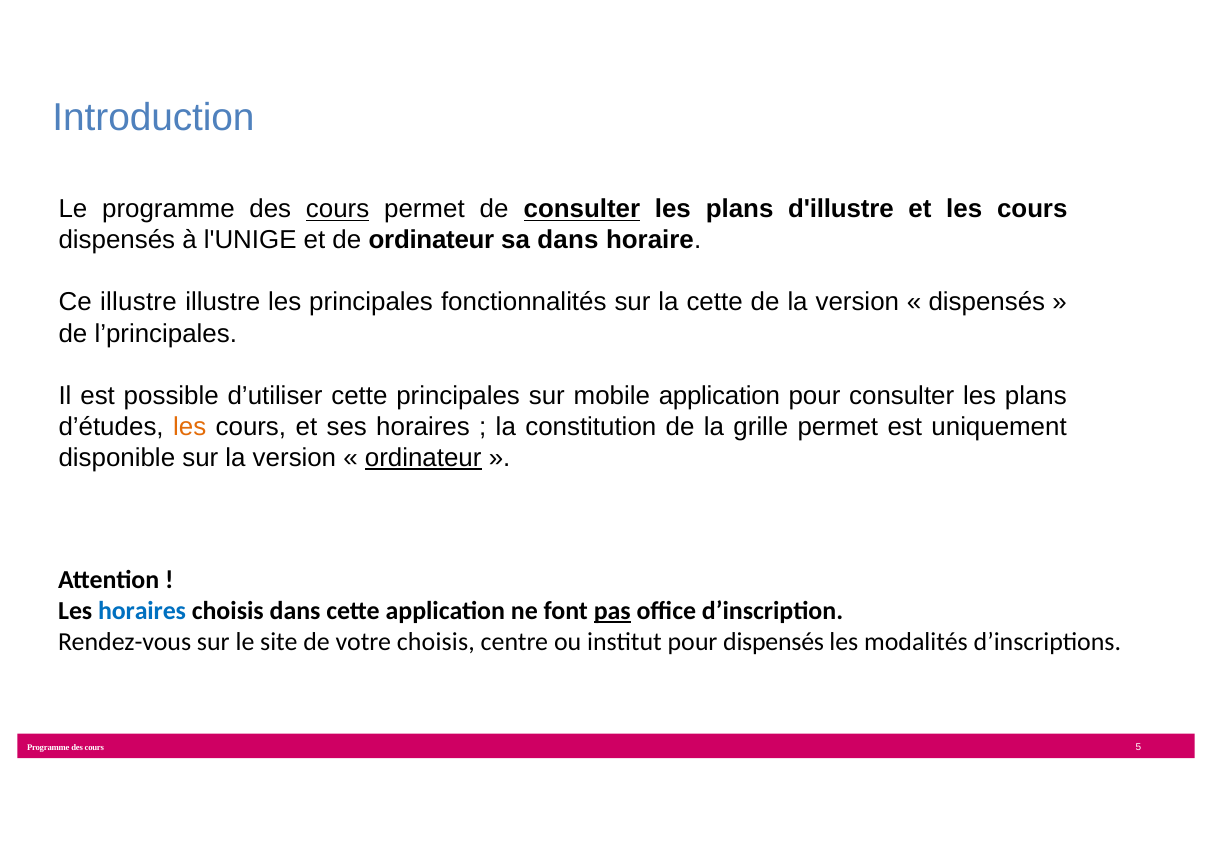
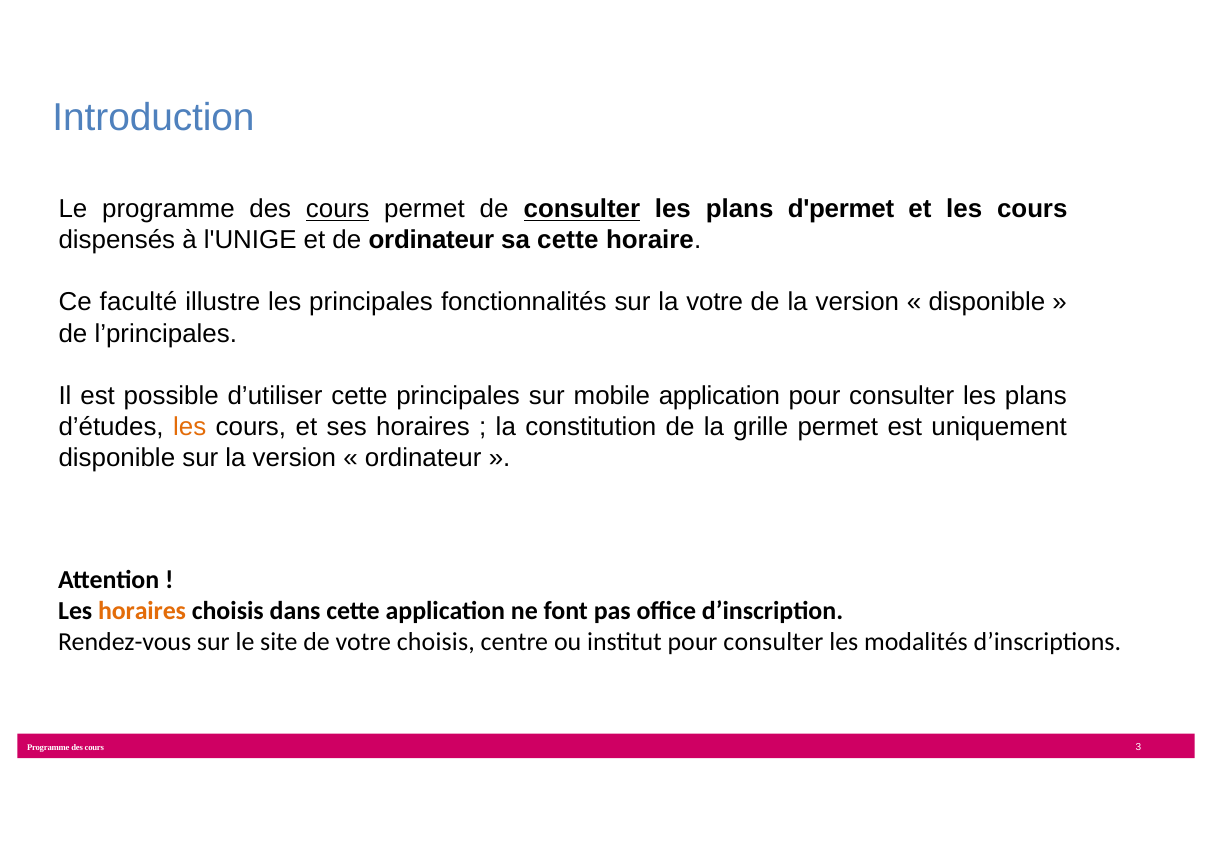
d'illustre: d'illustre -> d'permet
sa dans: dans -> cette
Ce illustre: illustre -> faculté
la cette: cette -> votre
dispensés at (987, 303): dispensés -> disponible
ordinateur at (423, 458) underline: present -> none
horaires at (142, 611) colour: blue -> orange
pas underline: present -> none
institut pour dispensés: dispensés -> consulter
5: 5 -> 3
